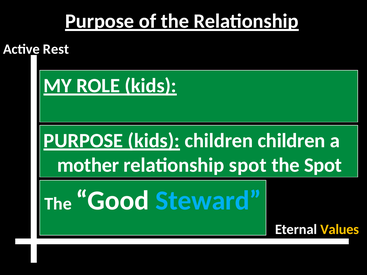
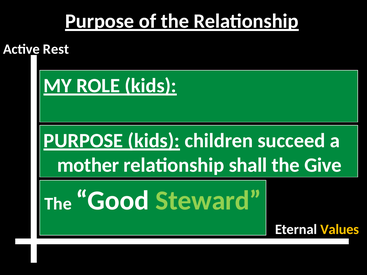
children children: children -> succeed
relationship spot: spot -> shall
the Spot: Spot -> Give
Steward colour: light blue -> light green
